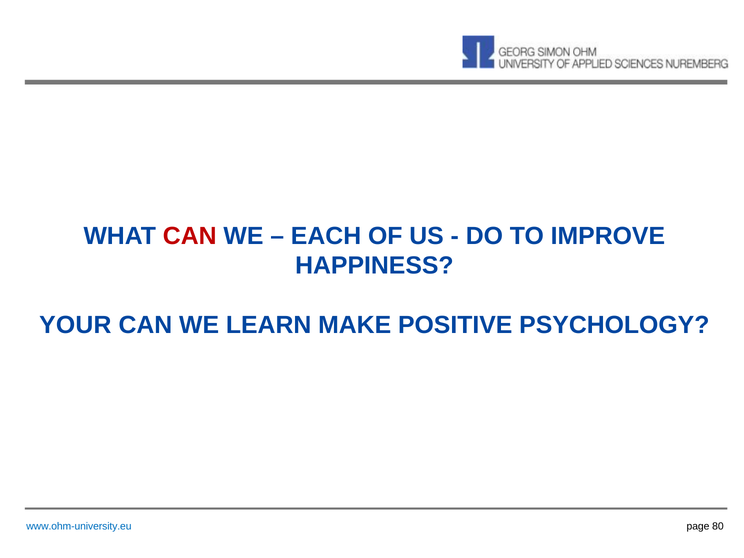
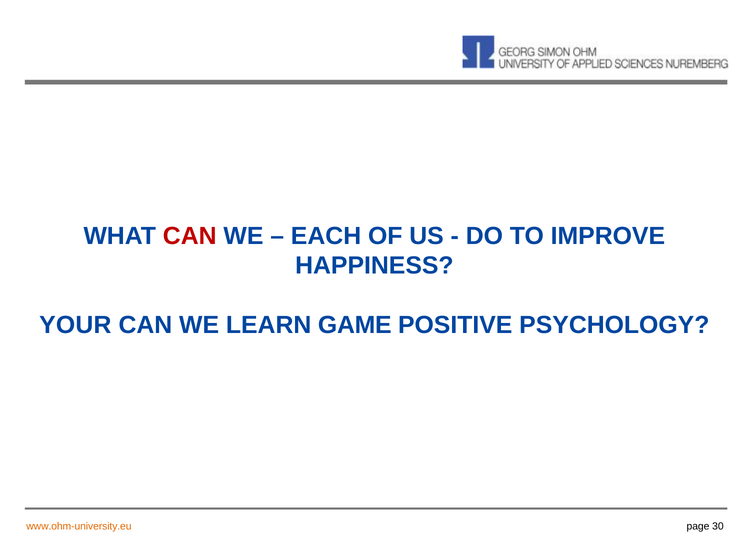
MAKE: MAKE -> GAME
www.ohm-university.eu colour: blue -> orange
80: 80 -> 30
